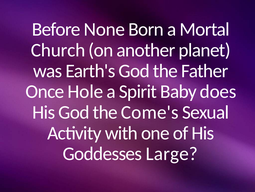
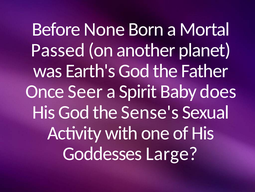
Church: Church -> Passed
Hole: Hole -> Seer
Come's: Come's -> Sense's
